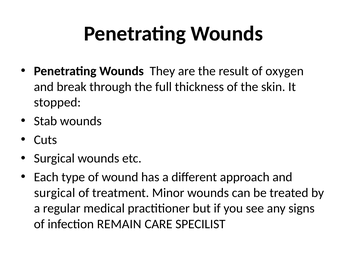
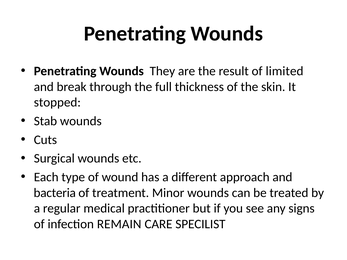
oxygen: oxygen -> limited
surgical at (55, 193): surgical -> bacteria
